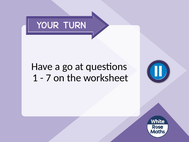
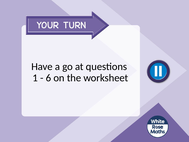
7: 7 -> 6
